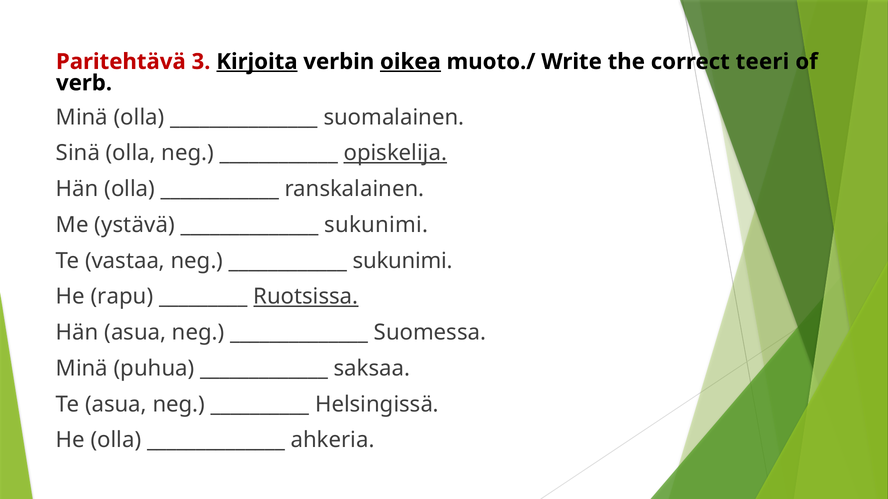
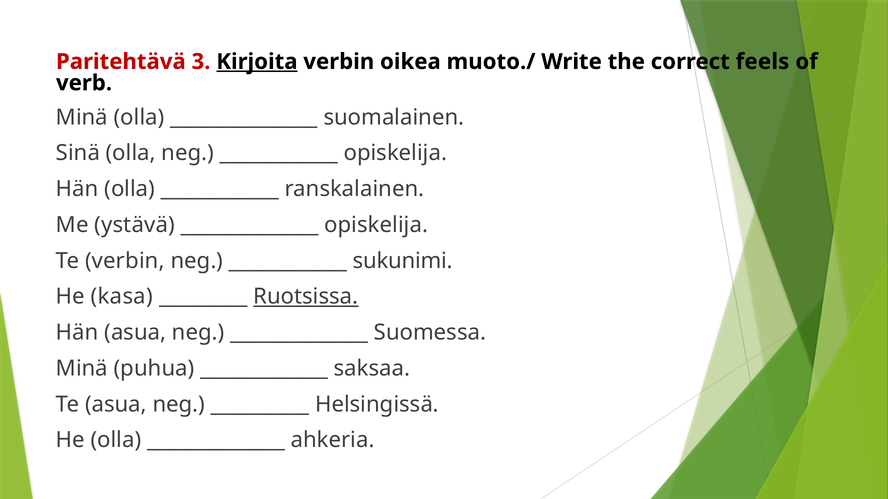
oikea underline: present -> none
teeri: teeri -> feels
opiskelija at (395, 153) underline: present -> none
sukunimi at (376, 225): sukunimi -> opiskelija
Te vastaa: vastaa -> verbin
rapu: rapu -> kasa
